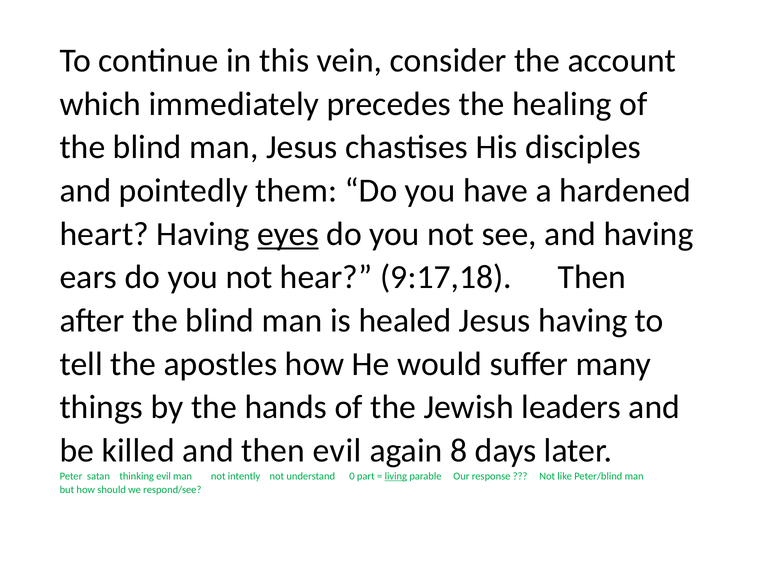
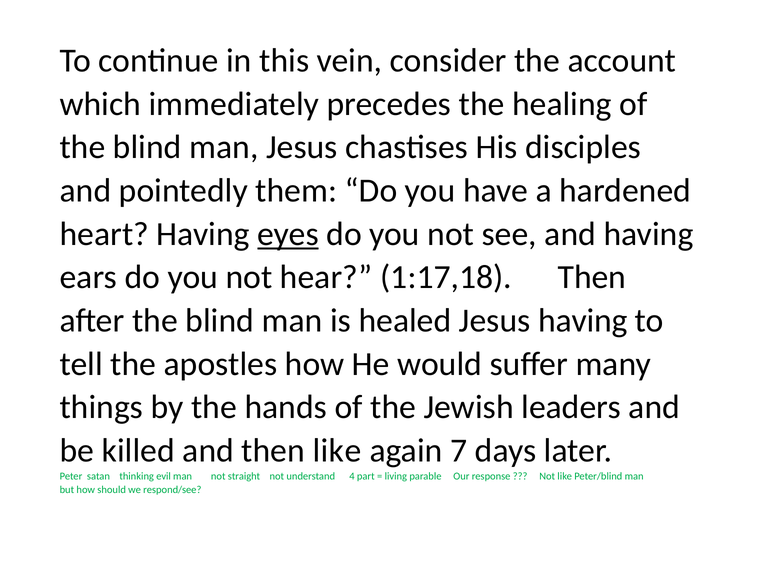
9:17,18: 9:17,18 -> 1:17,18
then evil: evil -> like
8: 8 -> 7
intently: intently -> straight
0: 0 -> 4
living underline: present -> none
